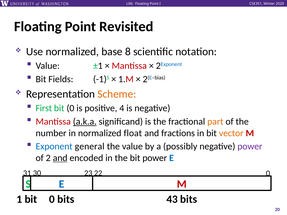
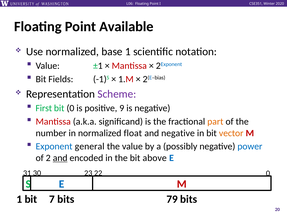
Revisited: Revisited -> Available
base 8: 8 -> 1
Scheme colour: orange -> purple
4: 4 -> 9
a.k.a underline: present -> none
and fractions: fractions -> negative
power at (250, 147) colour: purple -> blue
bit power: power -> above
1 bit 0: 0 -> 7
43: 43 -> 79
